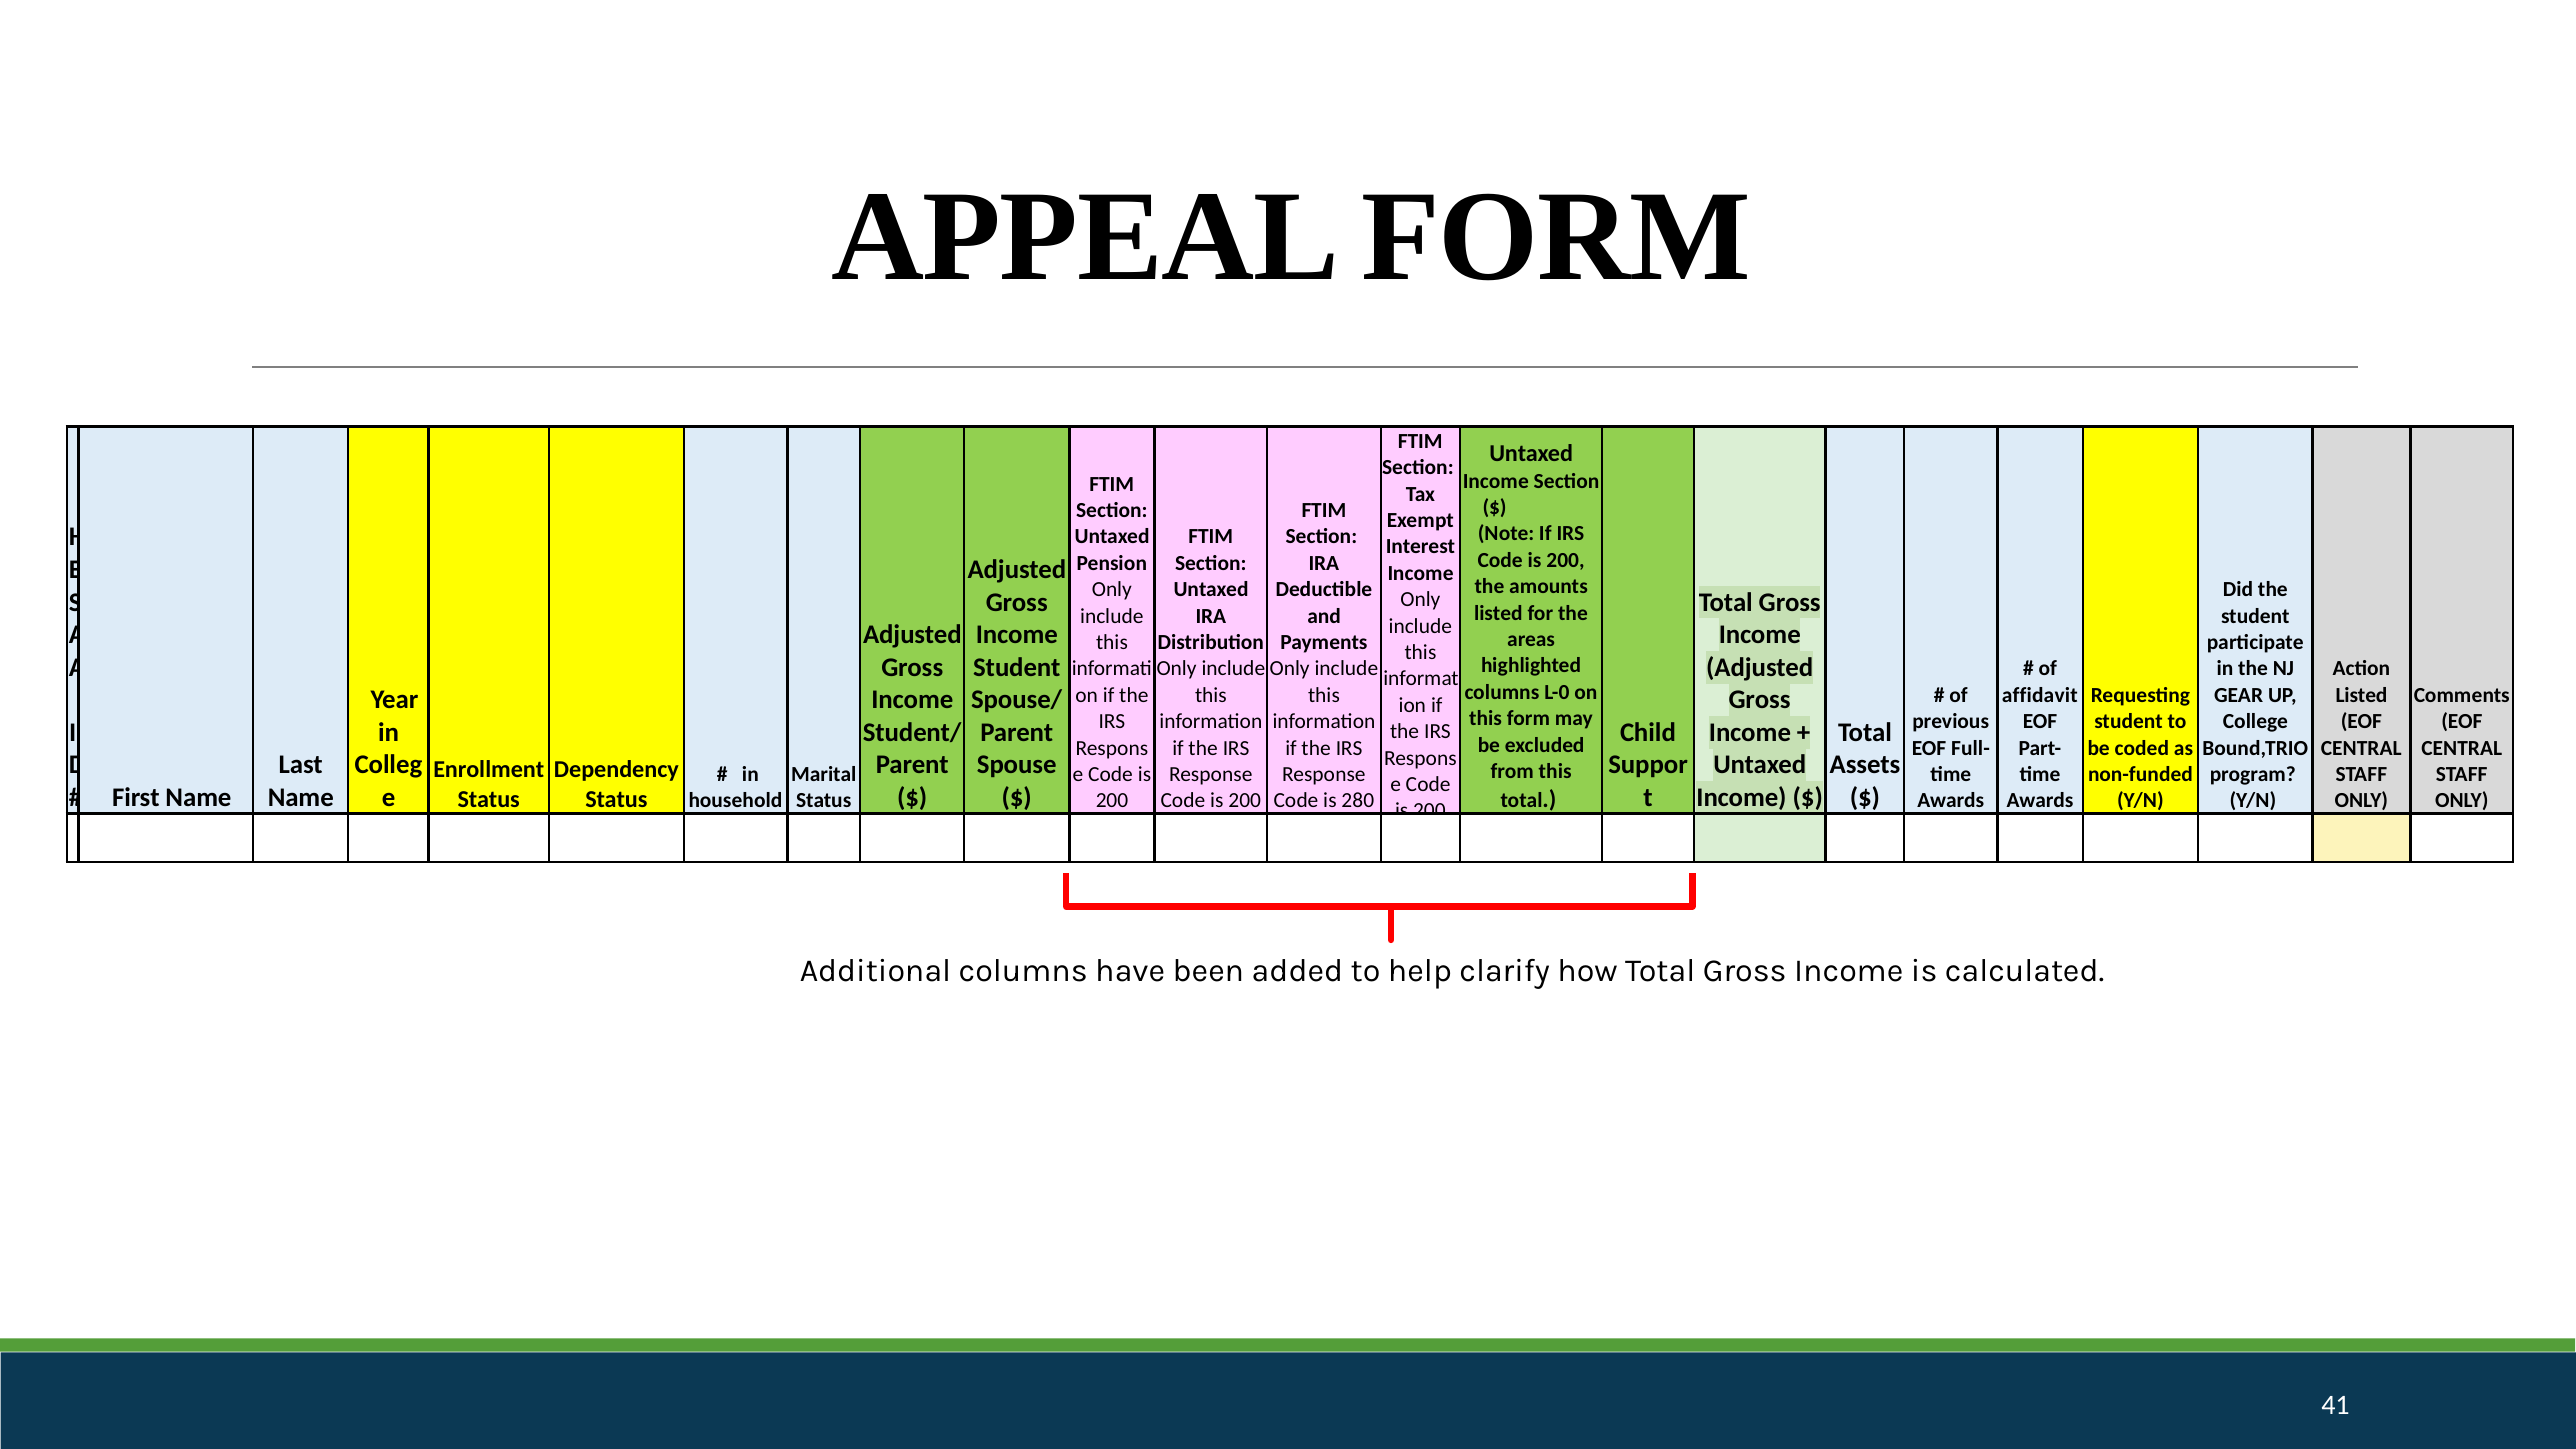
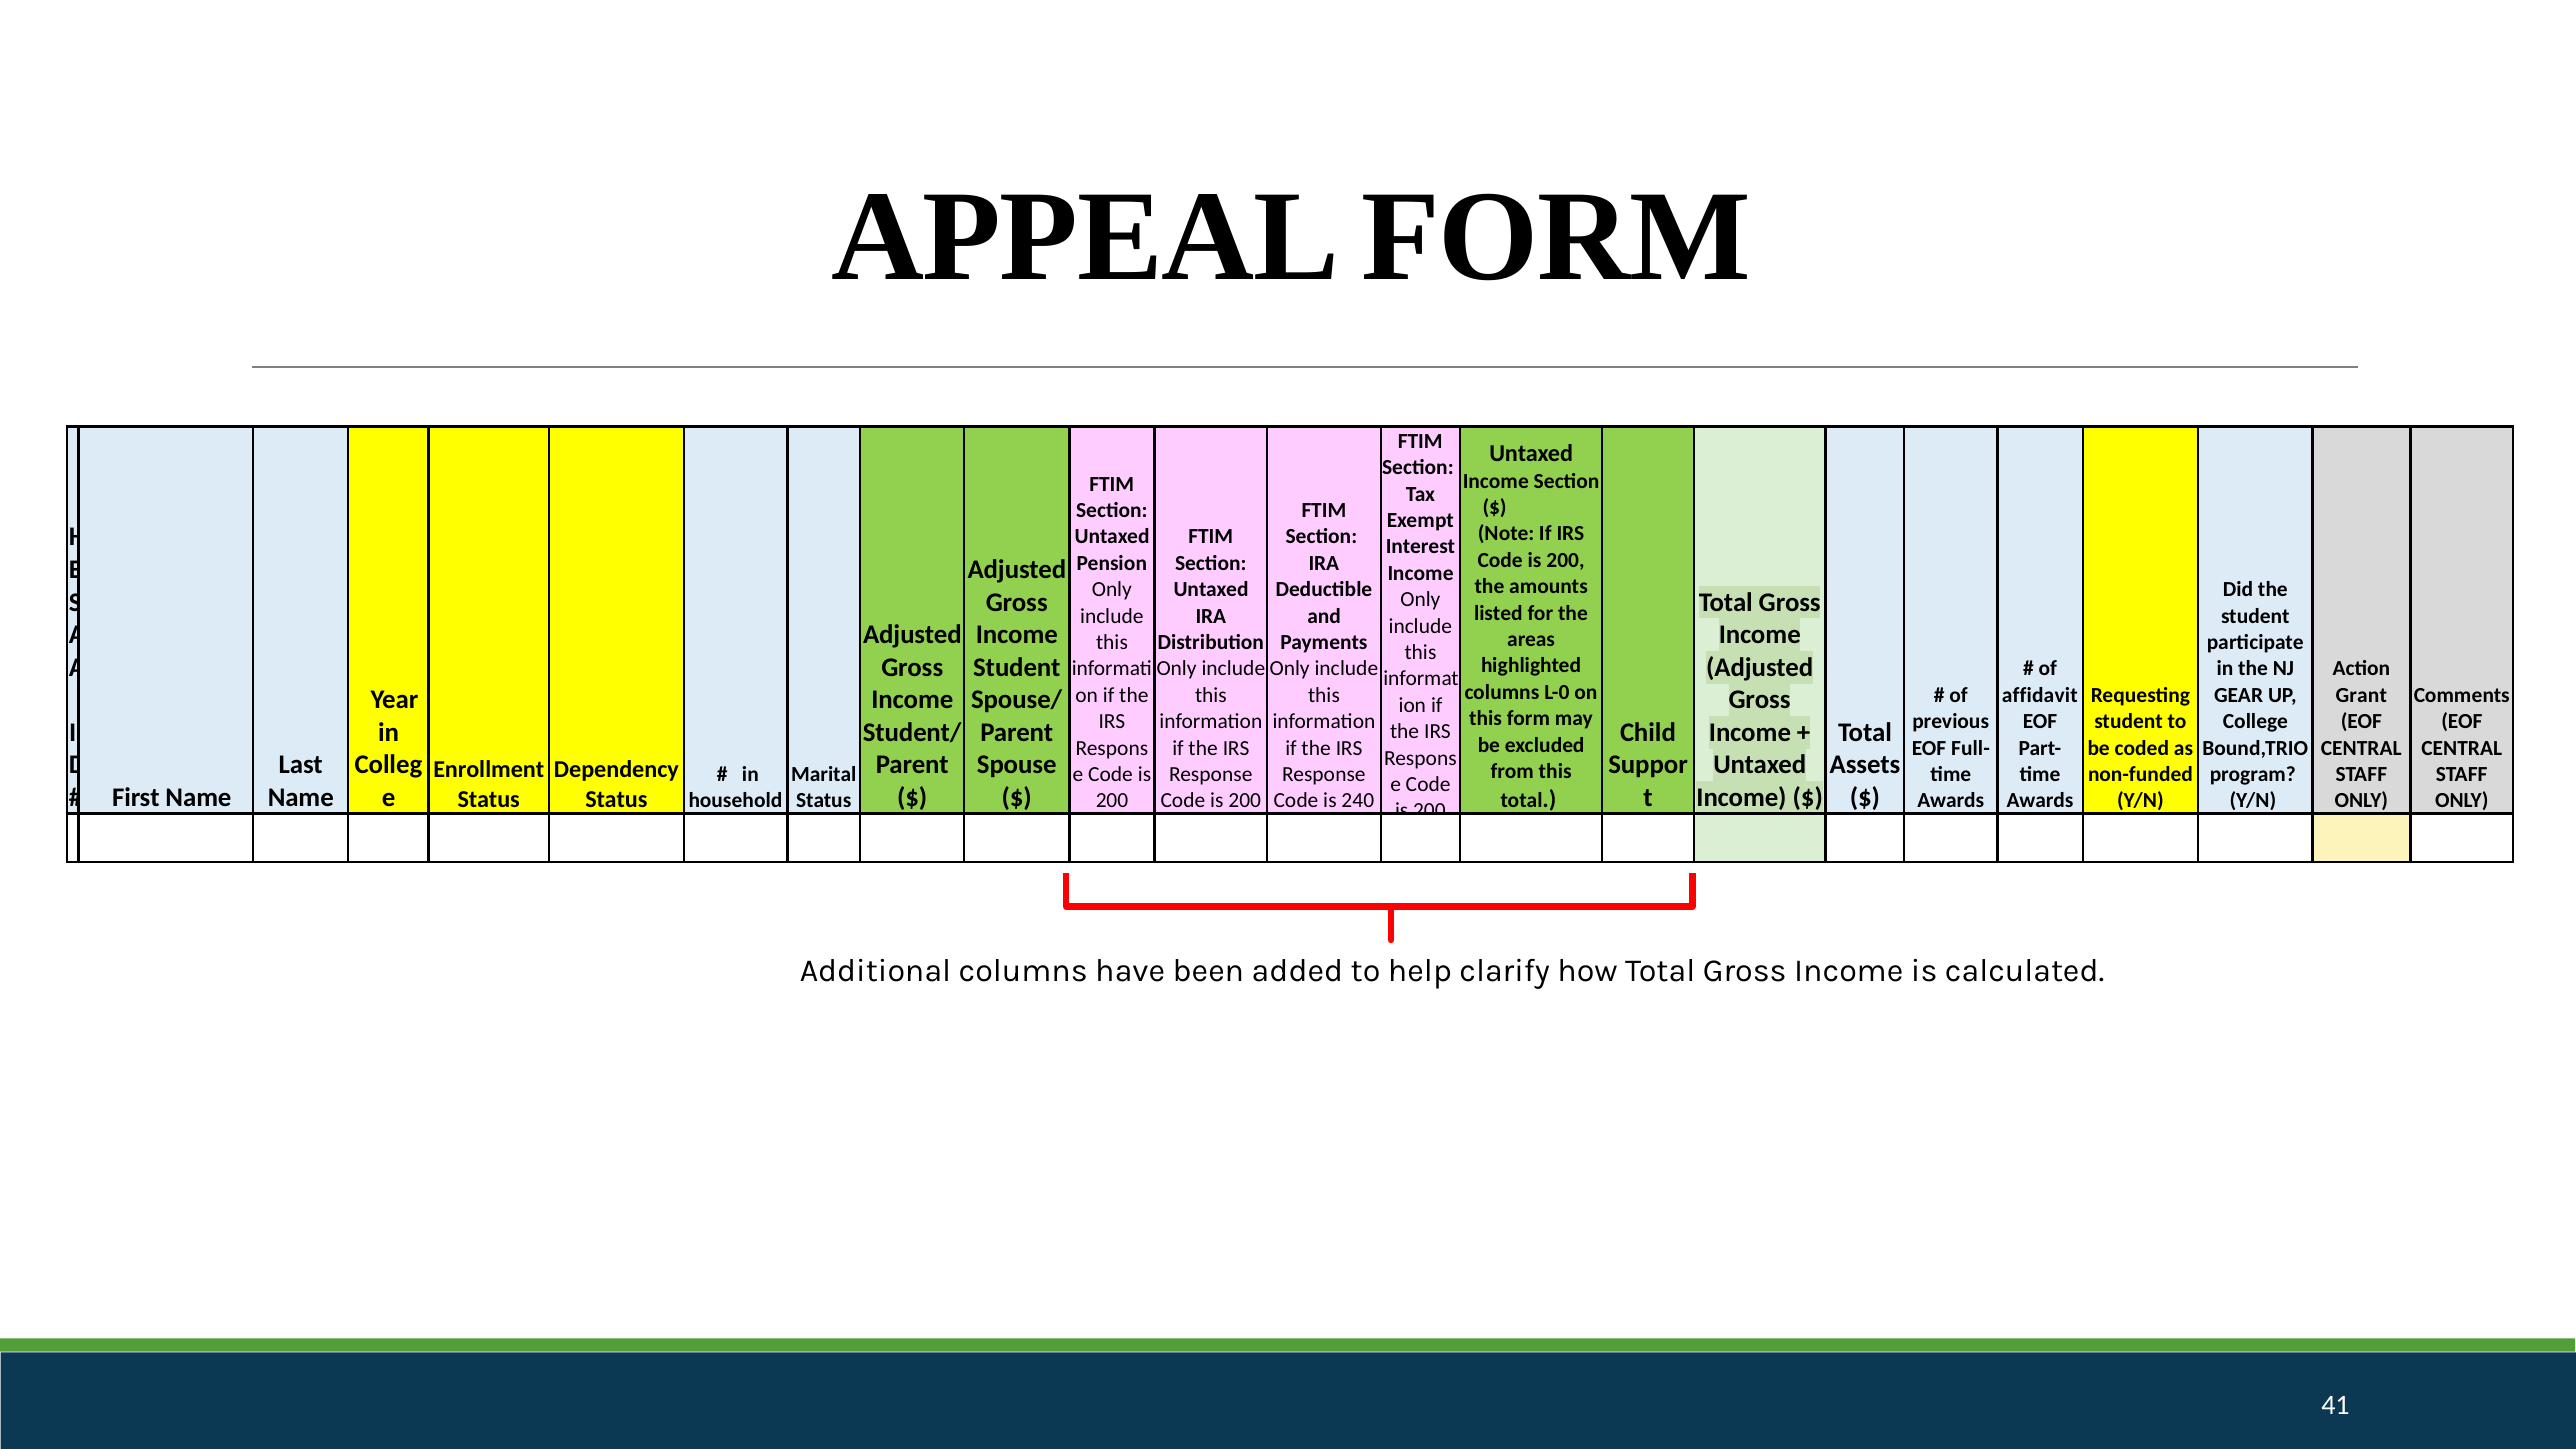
Listed at (2361, 695): Listed -> Grant
280: 280 -> 240
